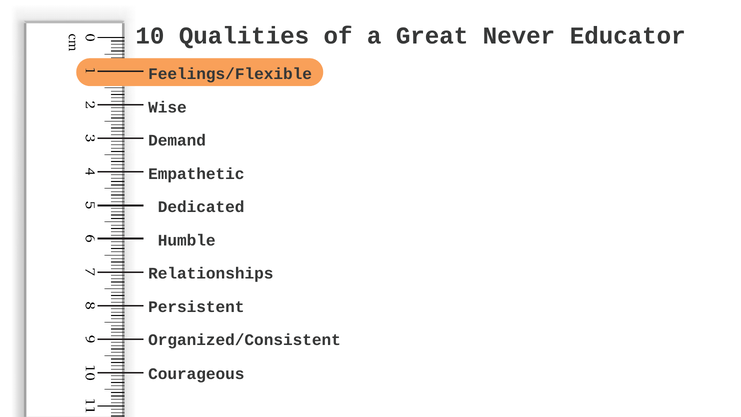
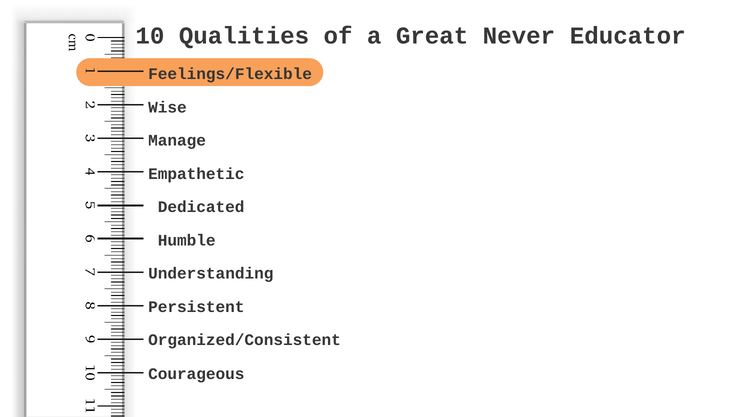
Demand: Demand -> Manage
Relationships: Relationships -> Understanding
